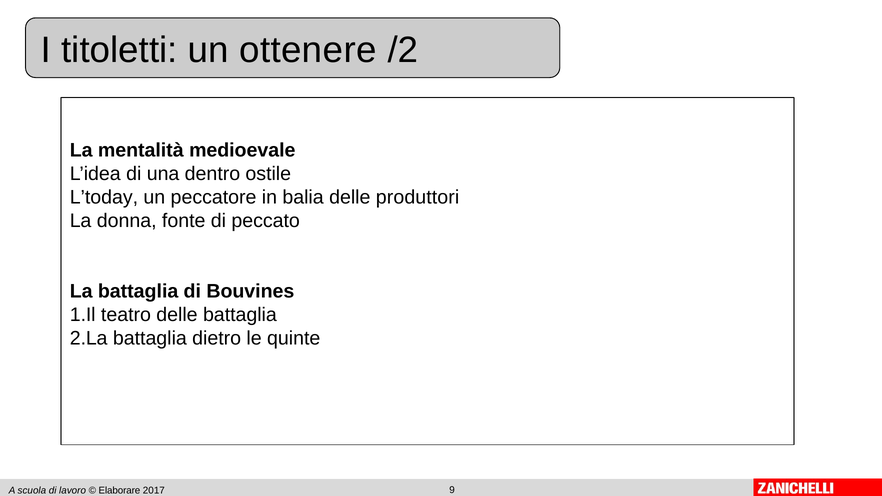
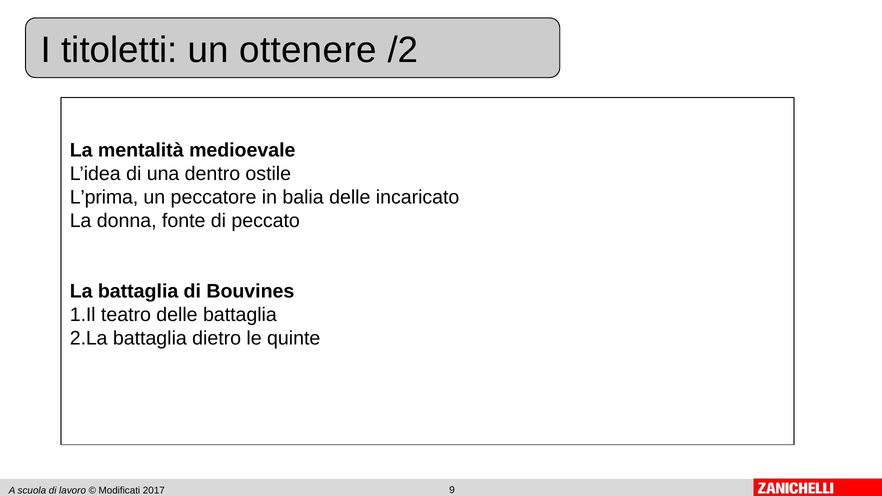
L’today: L’today -> L’prima
produttori: produttori -> incaricato
Elaborare: Elaborare -> Modificati
